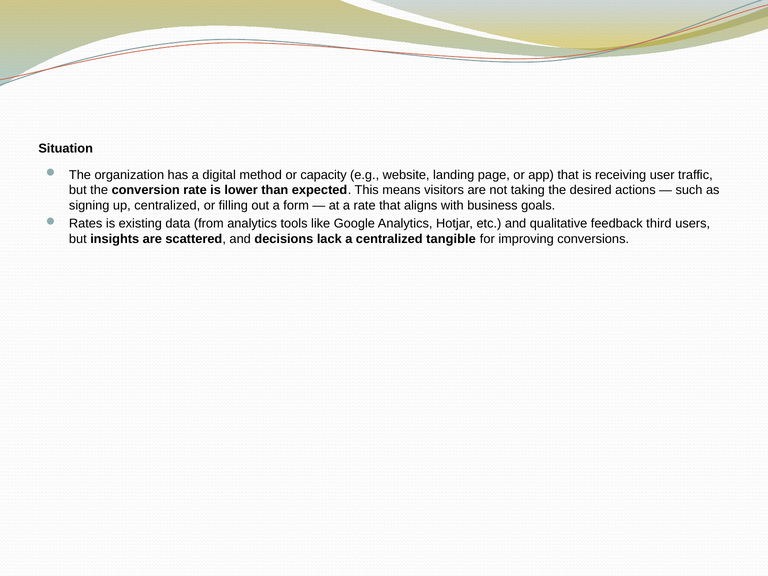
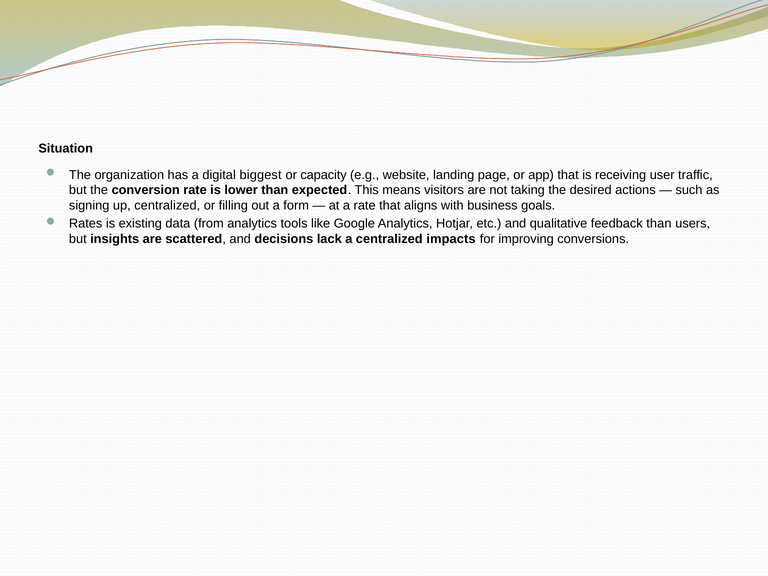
method: method -> biggest
feedback third: third -> than
tangible: tangible -> impacts
